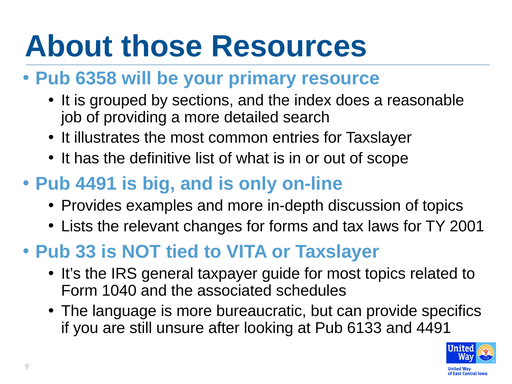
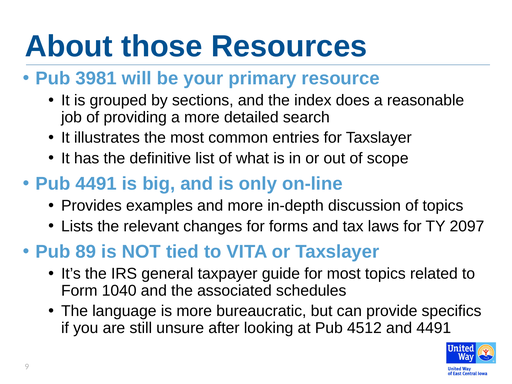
6358: 6358 -> 3981
2001: 2001 -> 2097
33: 33 -> 89
6133: 6133 -> 4512
